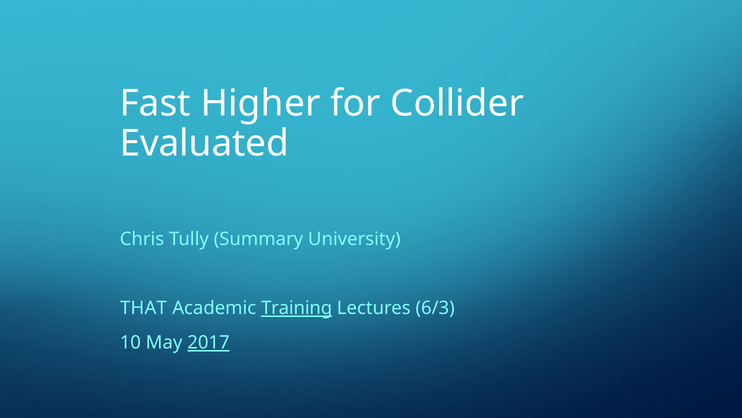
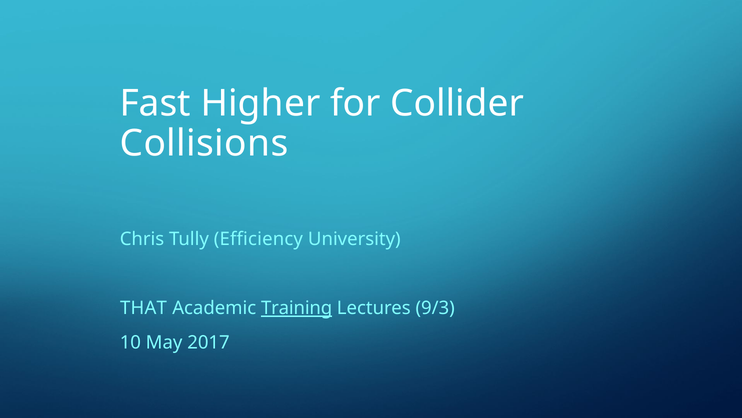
Evaluated: Evaluated -> Collisions
Summary: Summary -> Efficiency
6/3: 6/3 -> 9/3
2017 underline: present -> none
